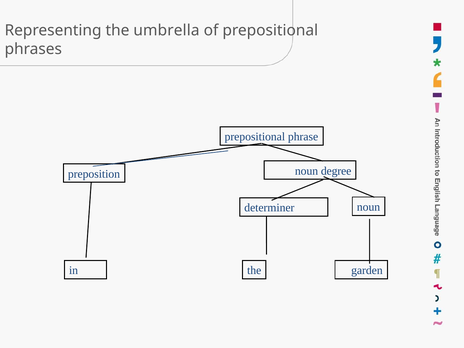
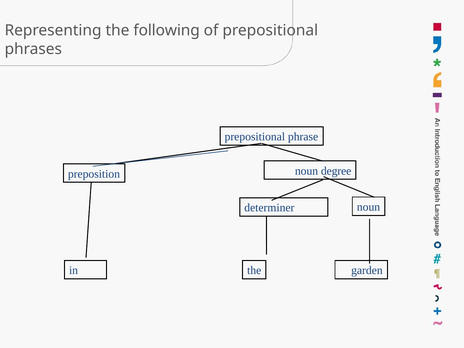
umbrella: umbrella -> following
